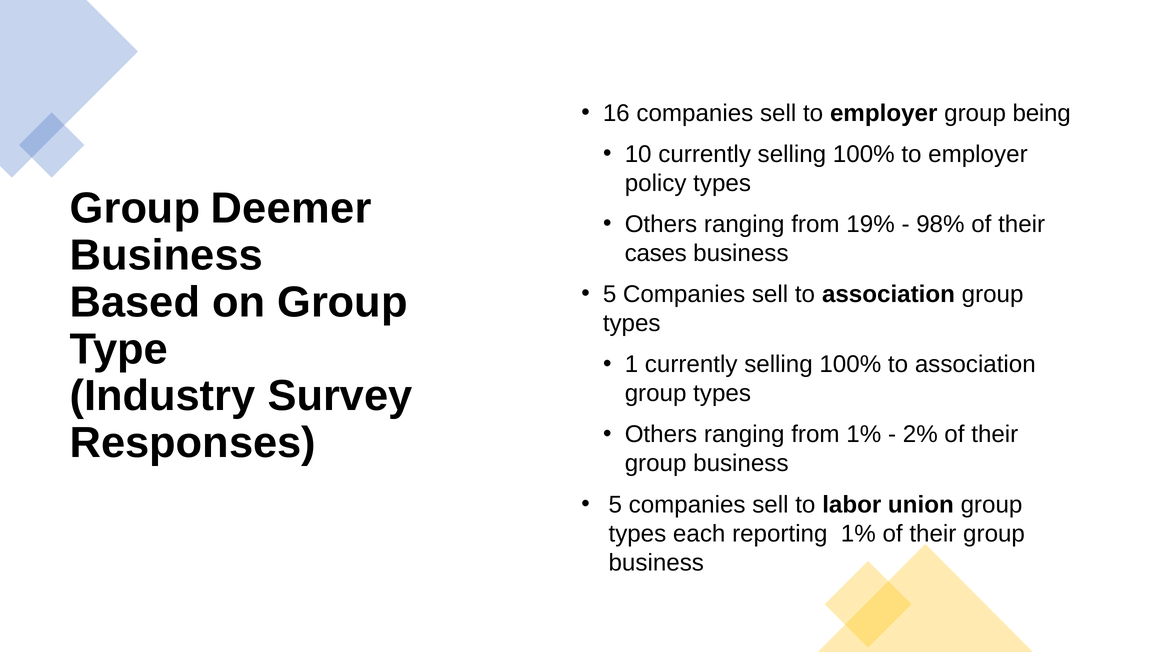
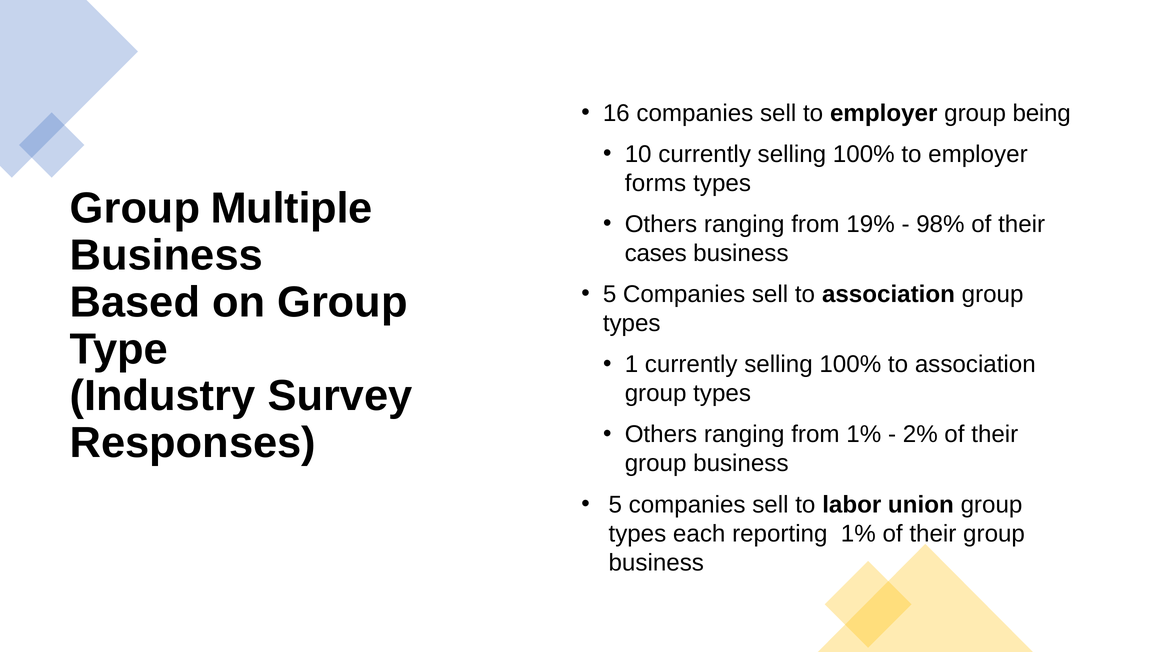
policy: policy -> forms
Deemer: Deemer -> Multiple
